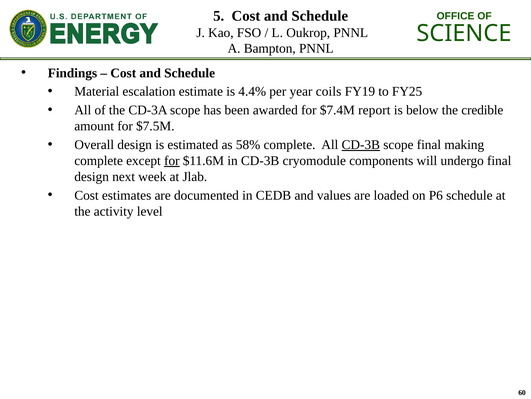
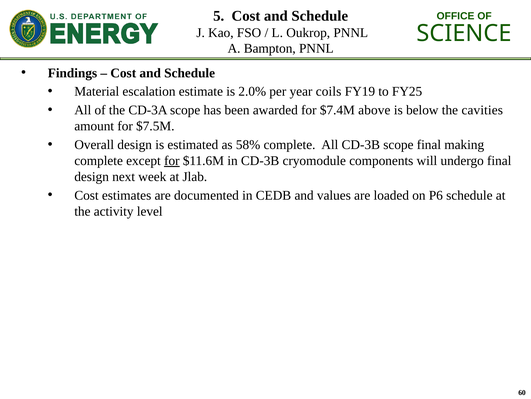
4.4%: 4.4% -> 2.0%
report: report -> above
credible: credible -> cavities
CD-3B at (361, 145) underline: present -> none
